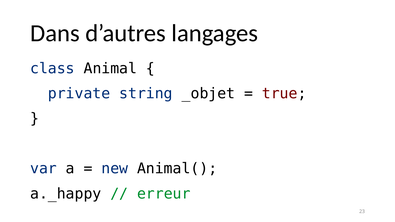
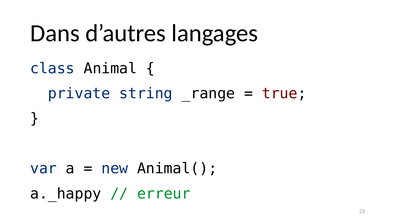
_objet: _objet -> _range
